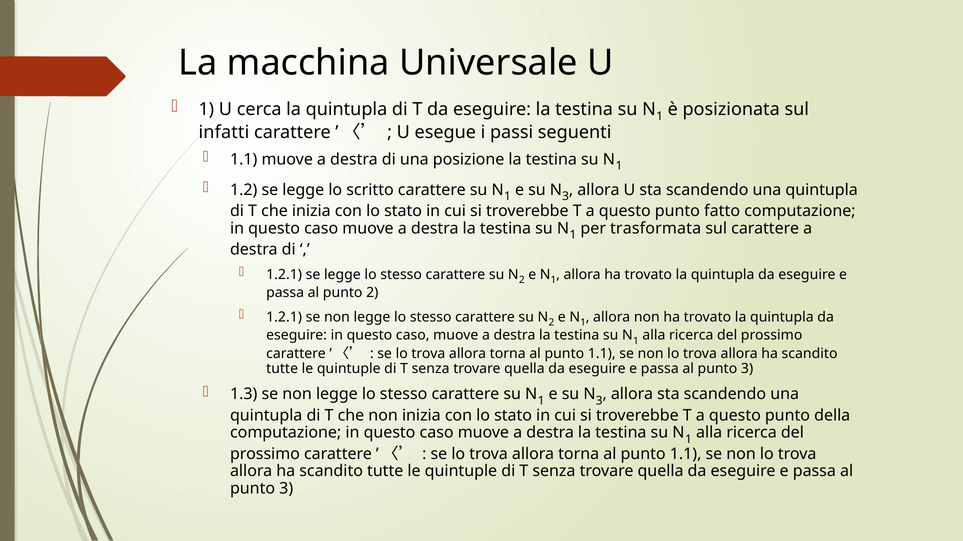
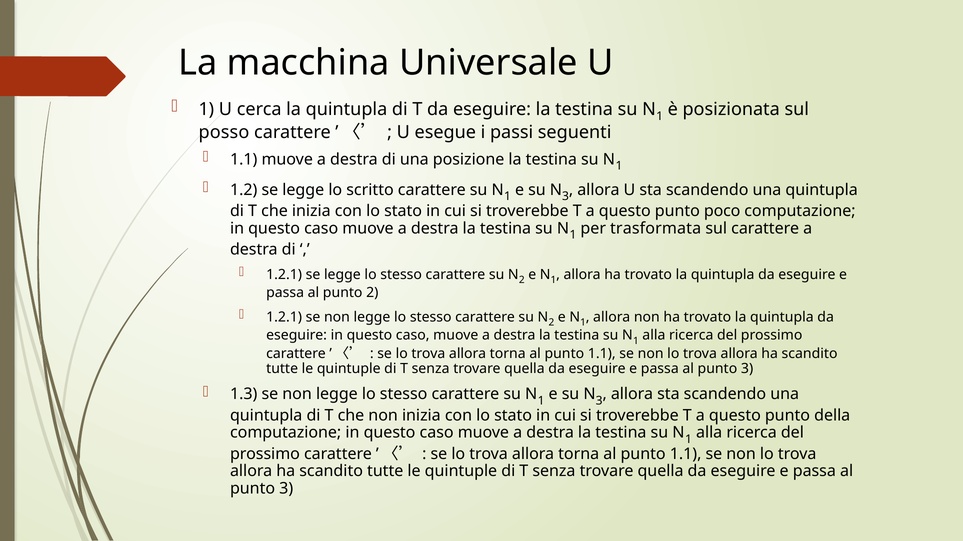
infatti: infatti -> posso
fatto: fatto -> poco
